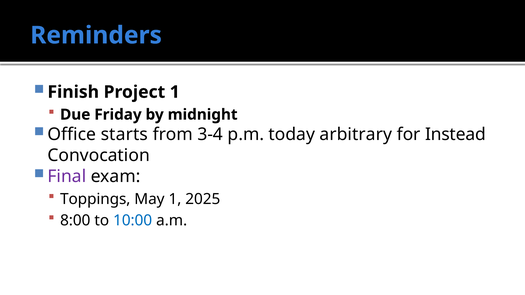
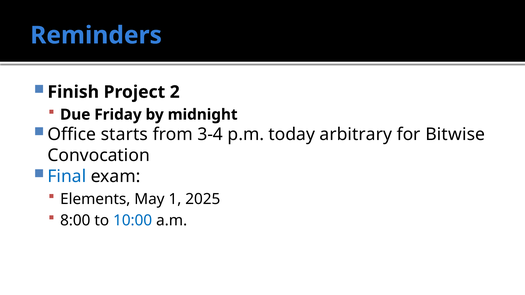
Project 1: 1 -> 2
Instead: Instead -> Bitwise
Final colour: purple -> blue
Toppings: Toppings -> Elements
